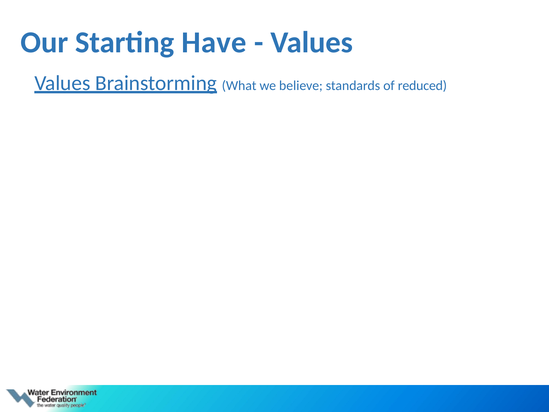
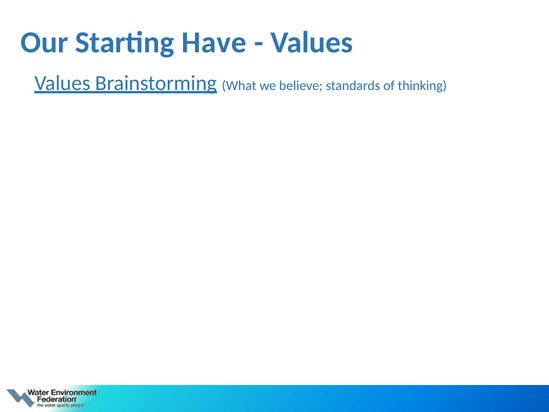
reduced: reduced -> thinking
